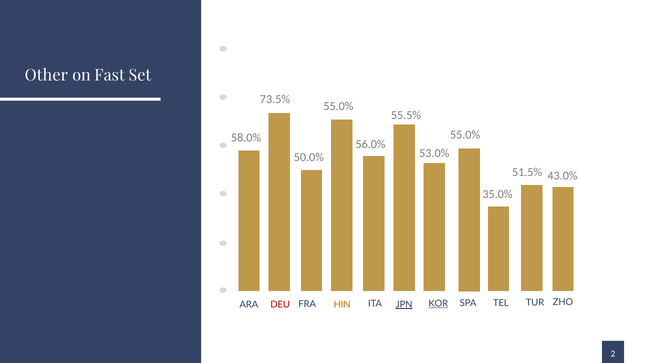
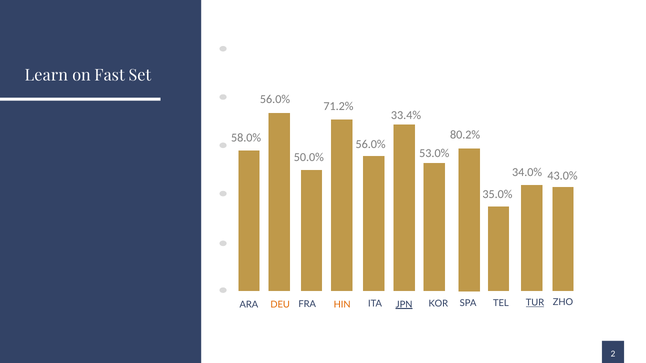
Other: Other -> Learn
73.5% at (275, 99): 73.5% -> 56.0%
55.0% at (338, 106): 55.0% -> 71.2%
55.5%: 55.5% -> 33.4%
55.0% at (465, 135): 55.0% -> 80.2%
51.5%: 51.5% -> 34.0%
TUR underline: none -> present
DEU colour: red -> orange
KOR underline: present -> none
